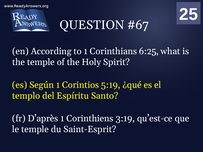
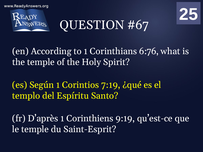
6:25: 6:25 -> 6:76
5:19: 5:19 -> 7:19
3:19: 3:19 -> 9:19
